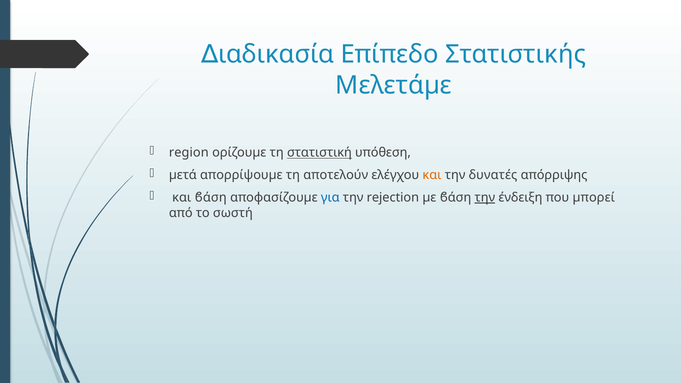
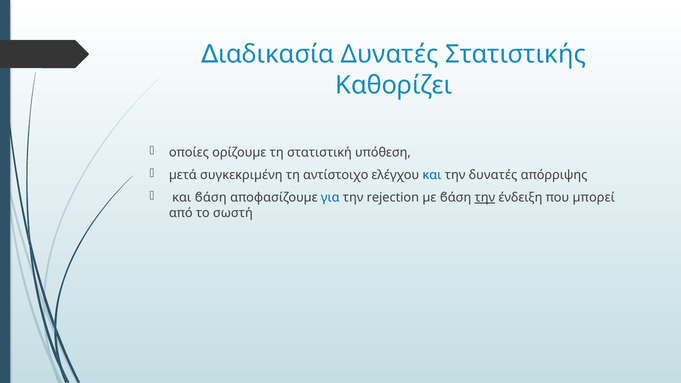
Επίπεδο at (390, 55): Επίπεδο -> Δυνατές
Μελετάµε: Μελετάµε -> Καθορίζει
region: region -> οποίες
στατιστική underline: present -> none
απορρίψουµε: απορρίψουµε -> συγκεκριµένη
αποτελούν: αποτελούν -> αντίστοιχο
και at (432, 175) colour: orange -> blue
